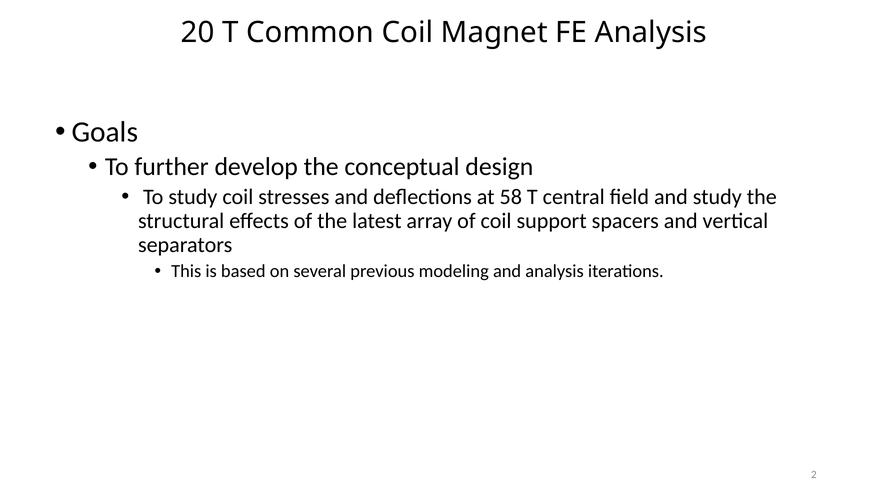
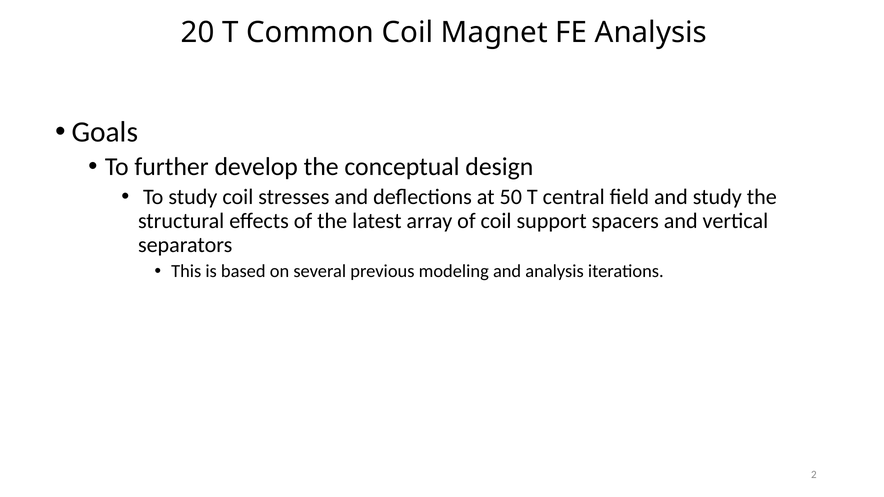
58: 58 -> 50
